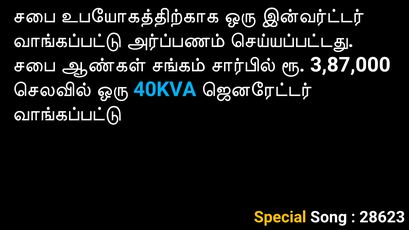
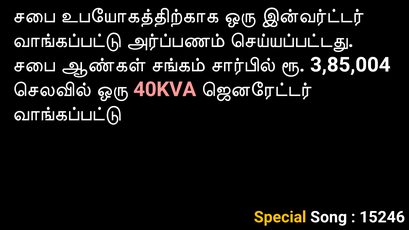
3,87,000: 3,87,000 -> 3,85,004
40KVA colour: light blue -> pink
28623: 28623 -> 15246
